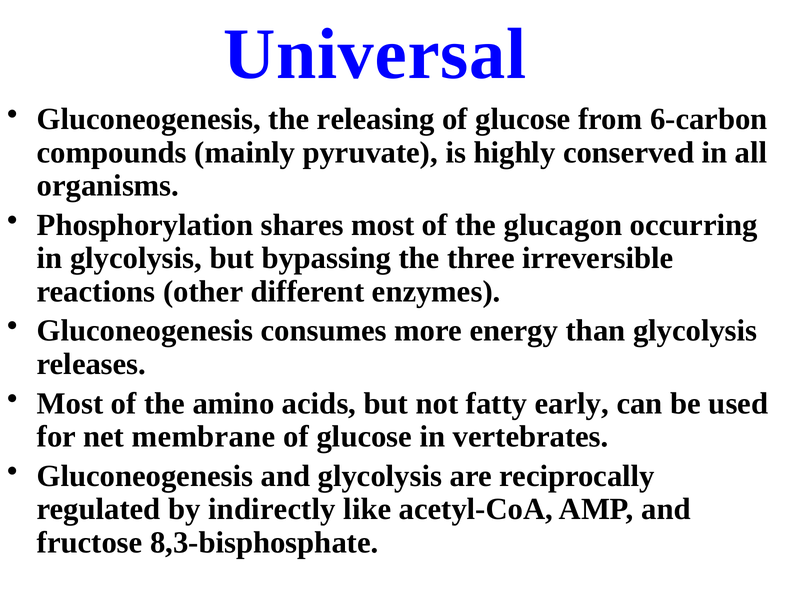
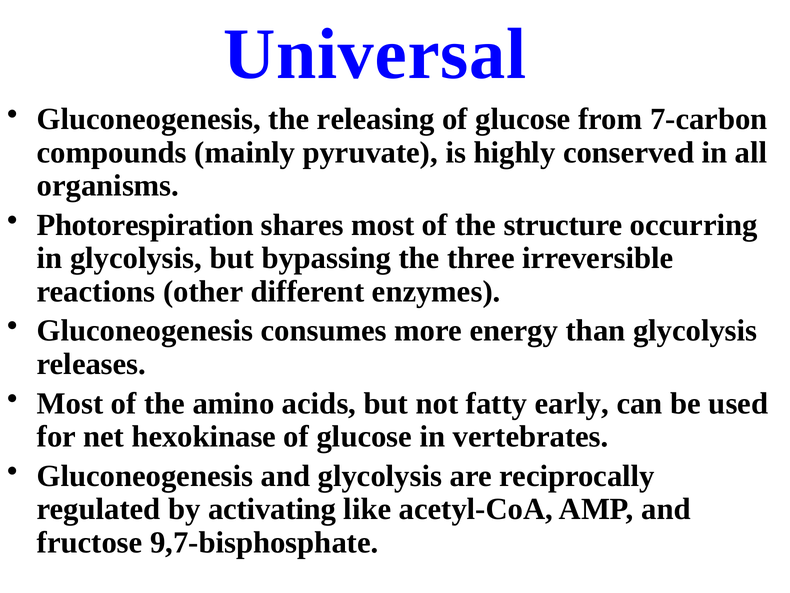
6-carbon: 6-carbon -> 7-carbon
Phosphorylation: Phosphorylation -> Photorespiration
glucagon: glucagon -> structure
membrane: membrane -> hexokinase
indirectly: indirectly -> activating
8,3-bisphosphate: 8,3-bisphosphate -> 9,7-bisphosphate
